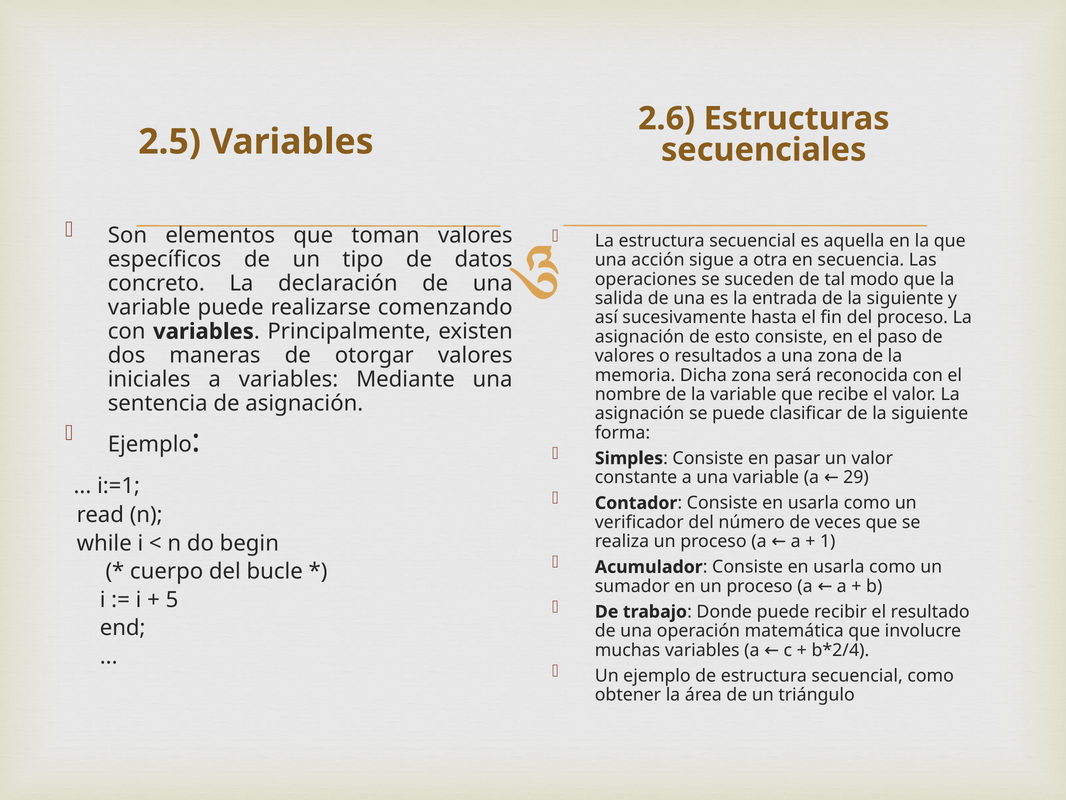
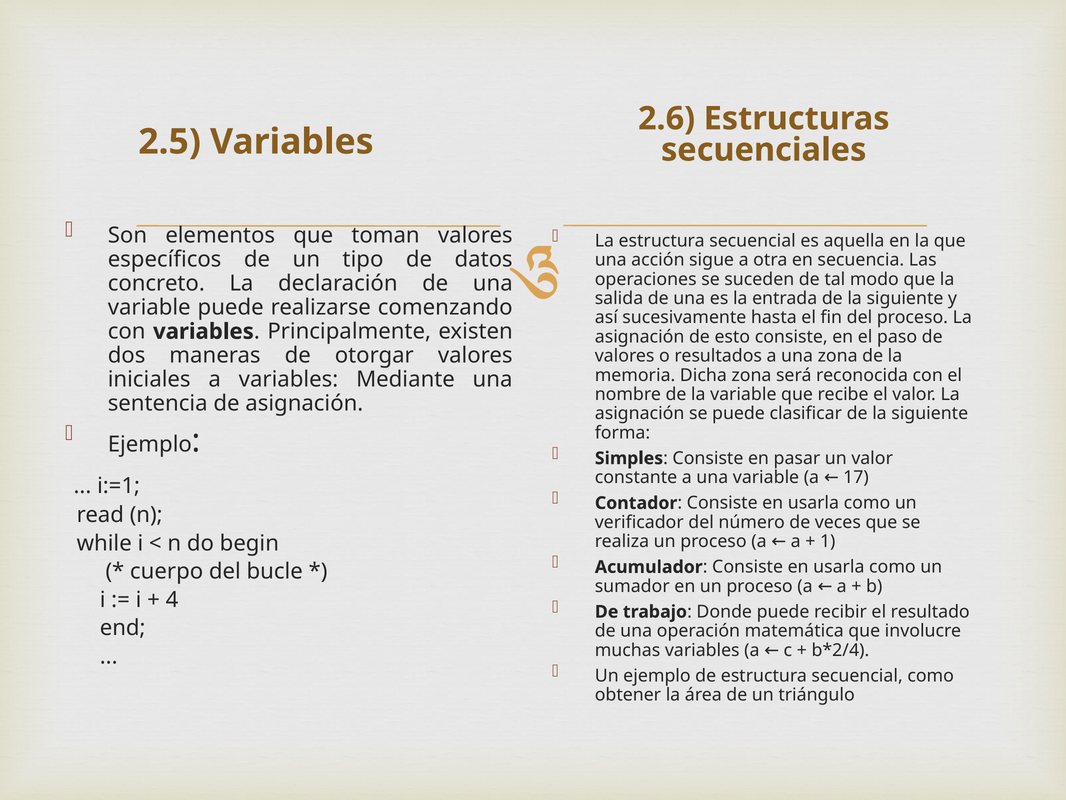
29: 29 -> 17
5: 5 -> 4
